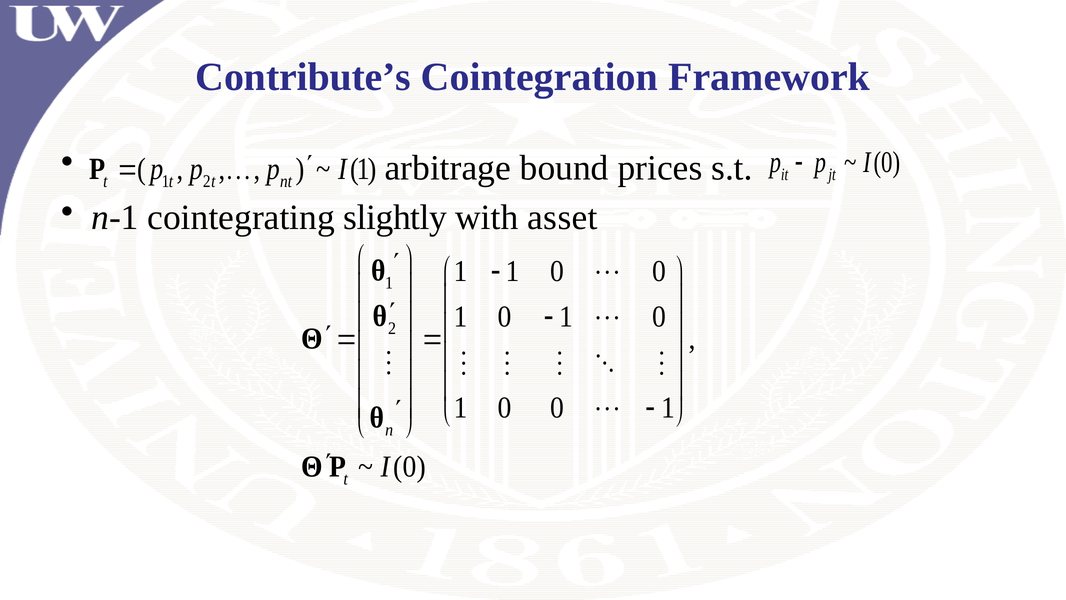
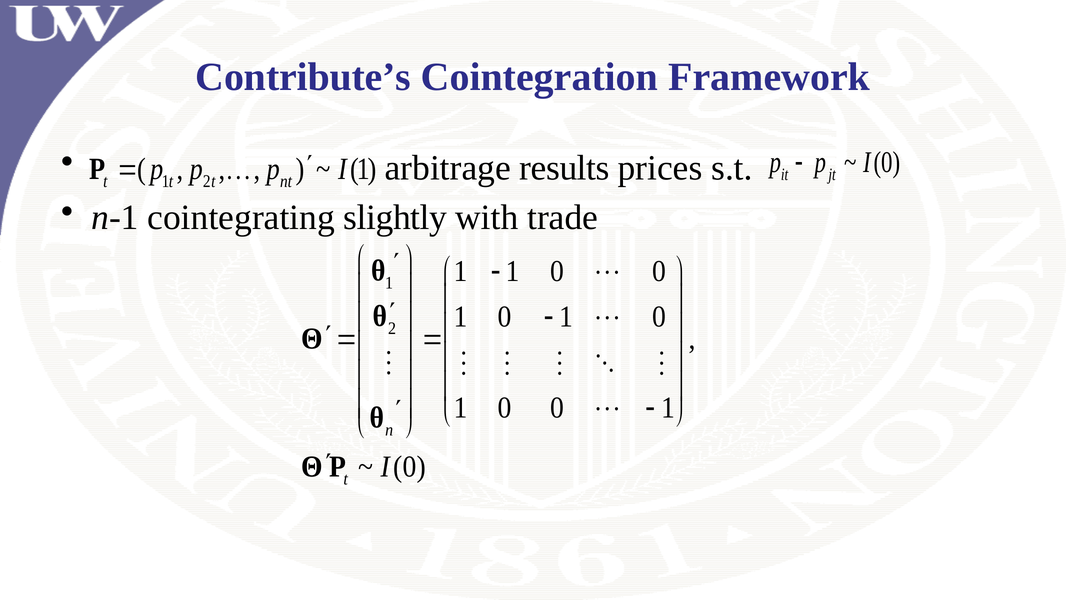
bound: bound -> results
asset: asset -> trade
